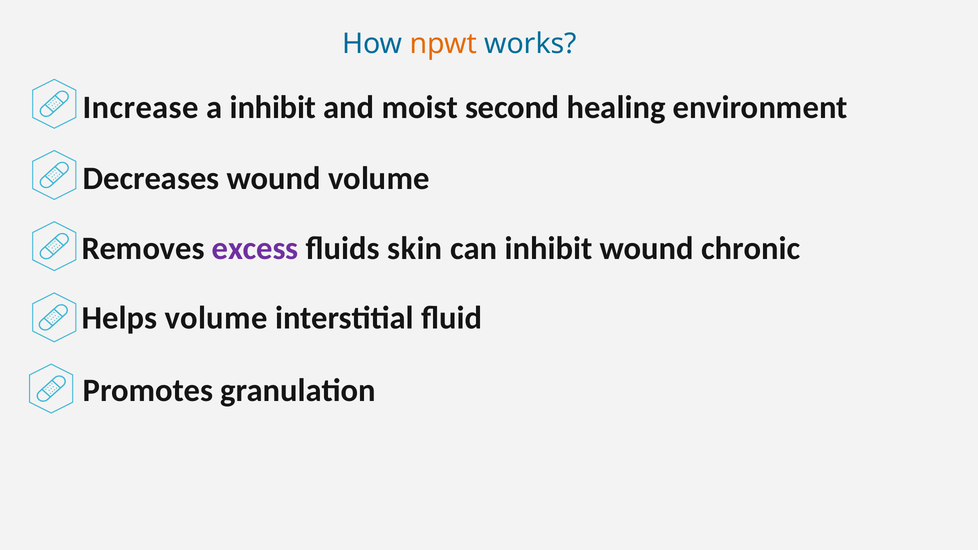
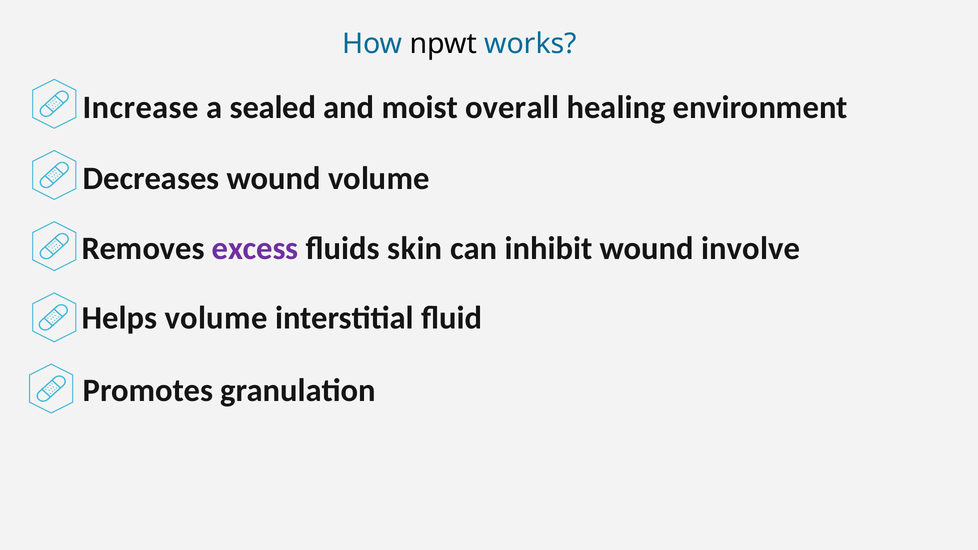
npwt colour: orange -> black
a inhibit: inhibit -> sealed
second: second -> overall
chronic: chronic -> involve
